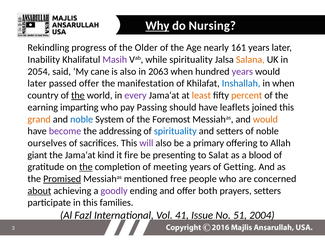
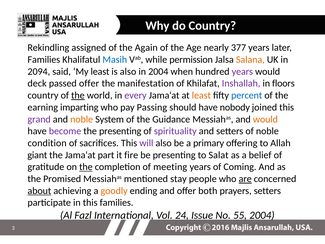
Why underline: present -> none
do Nursing: Nursing -> Country
progress: progress -> assigned
Older: Older -> Again
161: 161 -> 377
Inability at (44, 60): Inability -> Families
Masih colour: purple -> blue
while spirituality: spirituality -> permission
2054: 2054 -> 2094
My cane: cane -> least
in 2063: 2063 -> 2004
later at (37, 83): later -> deck
Inshallah colour: blue -> purple
in when: when -> floors
percent colour: orange -> blue
leaflets: leaflets -> nobody
grand colour: orange -> purple
noble at (82, 119) colour: blue -> orange
Foremost: Foremost -> Guidance
the addressing: addressing -> presenting
spirituality at (175, 131) colour: blue -> purple
ourselves: ourselves -> condition
kind: kind -> part
blood: blood -> belief
Getting: Getting -> Coming
Promised underline: present -> none
free: free -> stay
are underline: none -> present
goodly colour: purple -> orange
41: 41 -> 24
51: 51 -> 55
